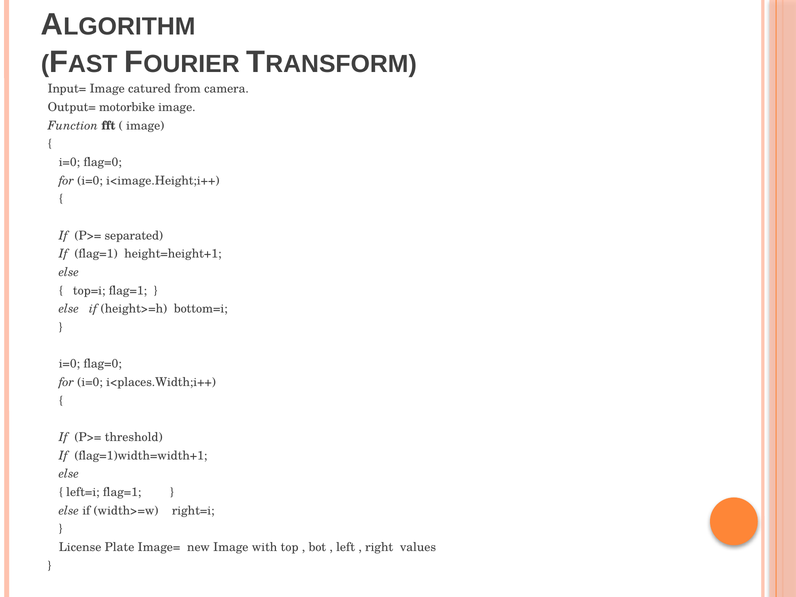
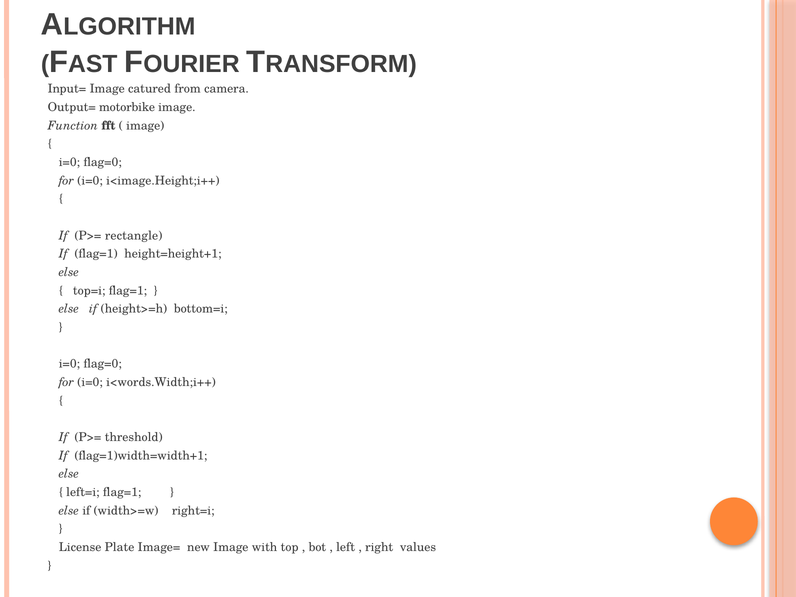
separated: separated -> rectangle
i<places.Width;i++: i<places.Width;i++ -> i<words.Width;i++
